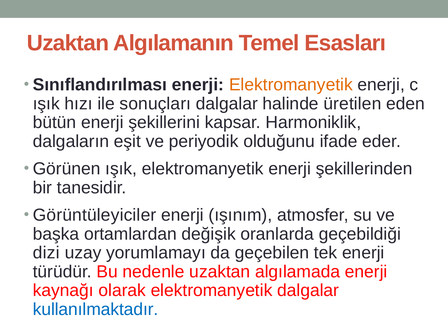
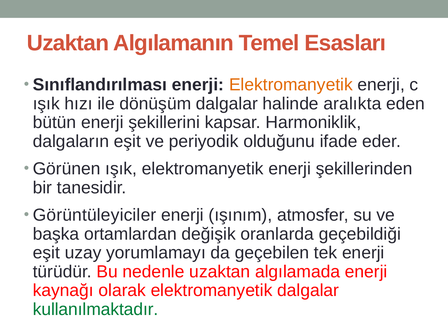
sonuçları: sonuçları -> dönüşüm
üretilen: üretilen -> aralıkta
dizi at (46, 253): dizi -> eşit
kullanılmaktadır colour: blue -> green
